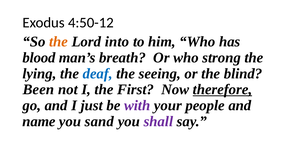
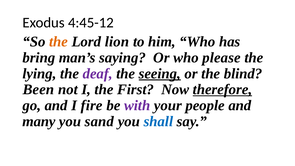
4:50-12: 4:50-12 -> 4:45-12
into: into -> lion
blood: blood -> bring
breath: breath -> saying
strong: strong -> please
deaf colour: blue -> purple
seeing underline: none -> present
just: just -> fire
name: name -> many
shall colour: purple -> blue
